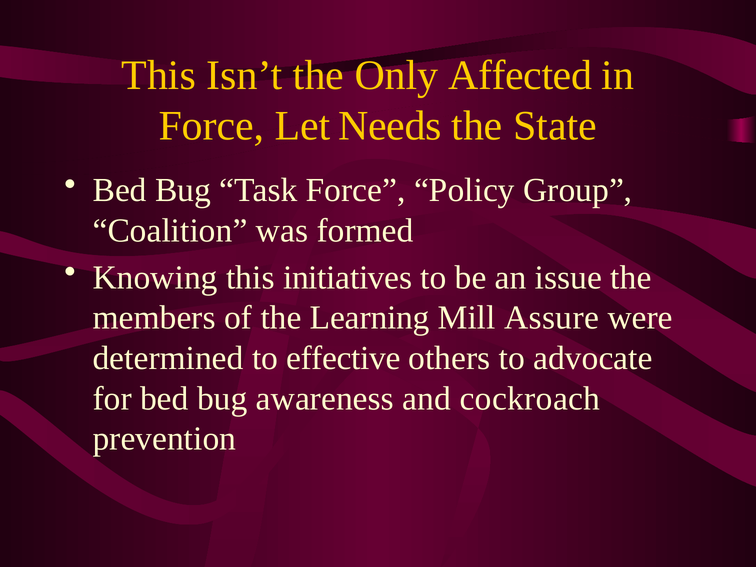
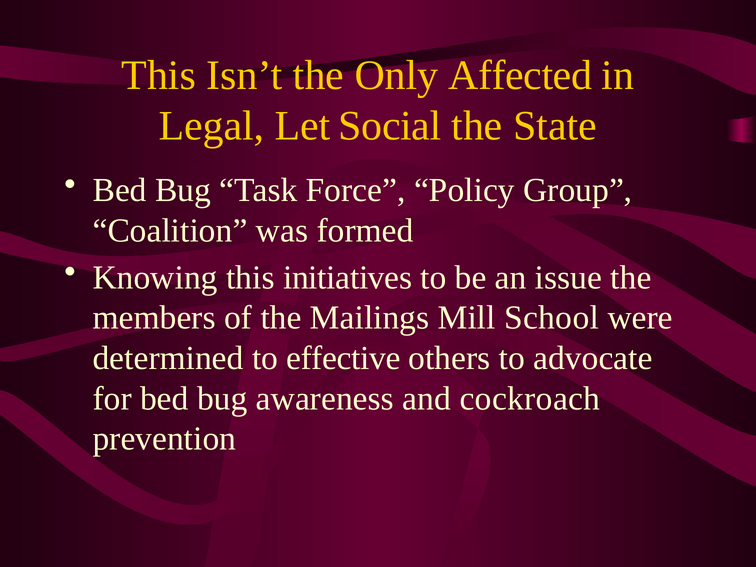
Force at (211, 126): Force -> Legal
Needs: Needs -> Social
Learning: Learning -> Mailings
Assure: Assure -> School
